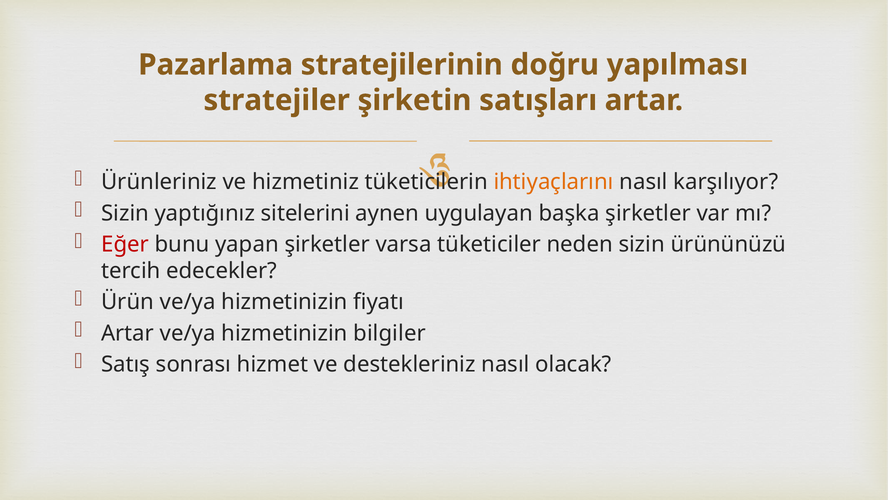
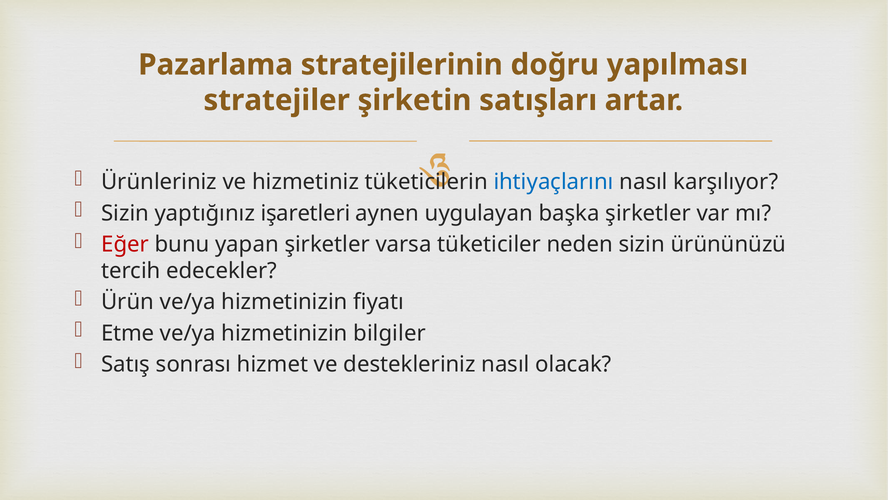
ihtiyaçlarını colour: orange -> blue
sitelerini: sitelerini -> işaretleri
Artar at (128, 333): Artar -> Etme
